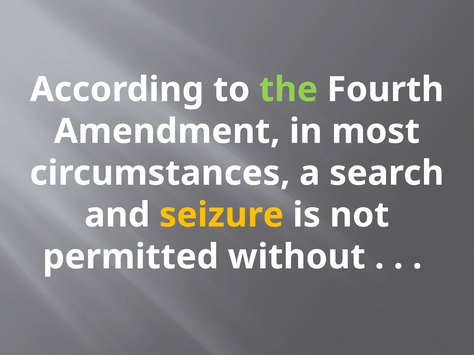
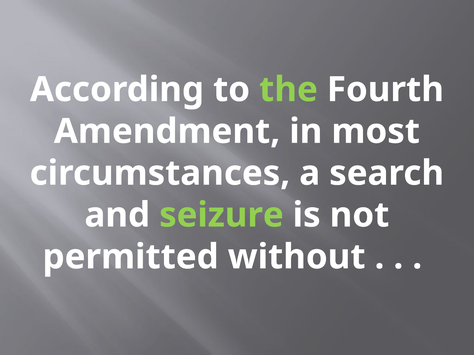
seizure colour: yellow -> light green
